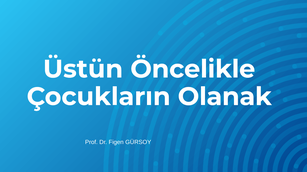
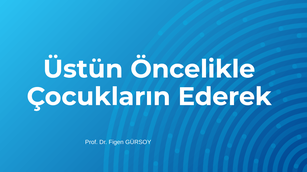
Olanak: Olanak -> Ederek
